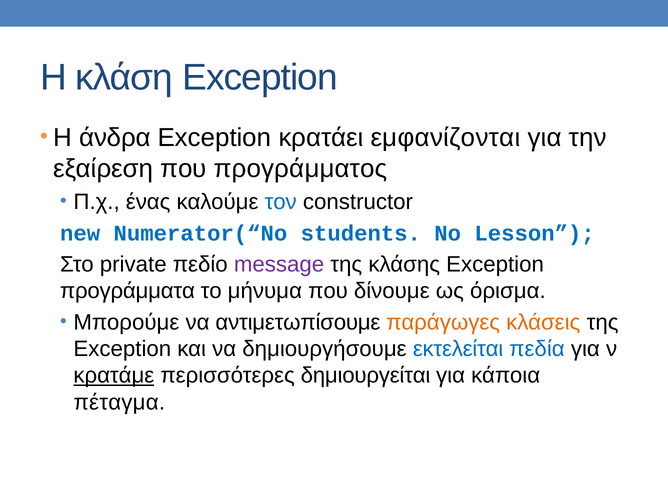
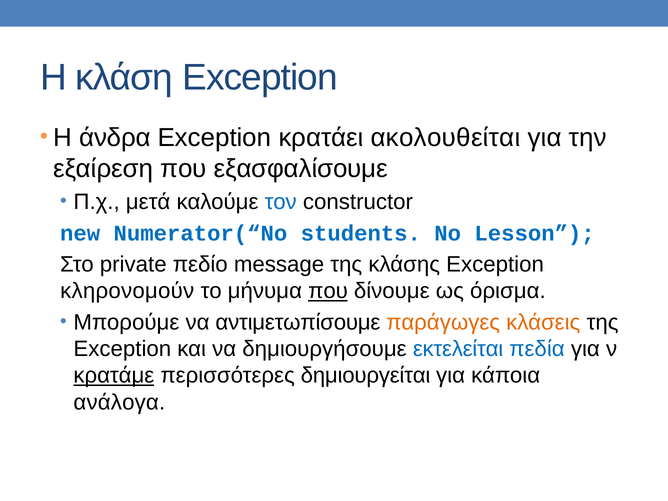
εμφανίζονται: εμφανίζονται -> ακολουθείται
προγράμματος: προγράμματος -> εξασφαλίσουμε
ένας: ένας -> μετά
message colour: purple -> black
προγράμματα: προγράμματα -> κληρονομούν
που at (328, 291) underline: none -> present
πέταγμα: πέταγμα -> ανάλογα
